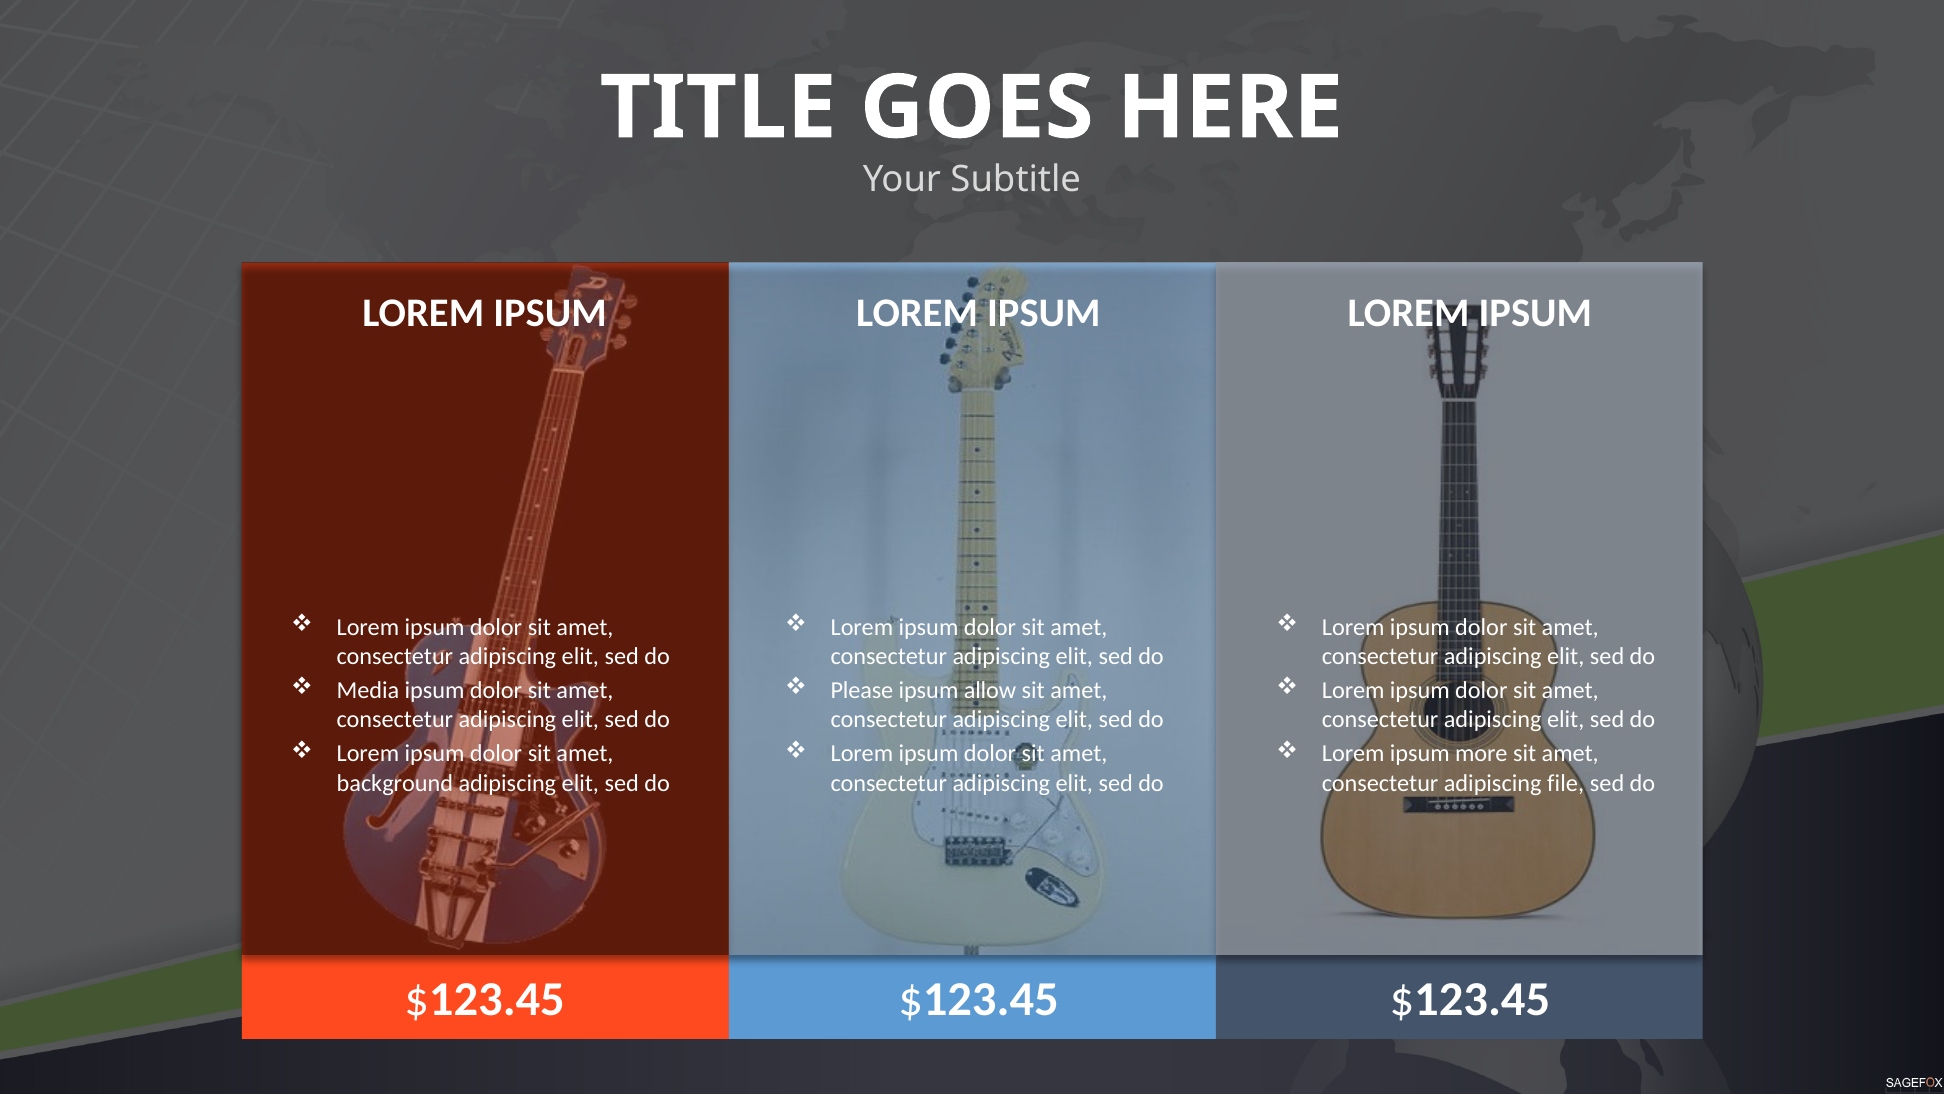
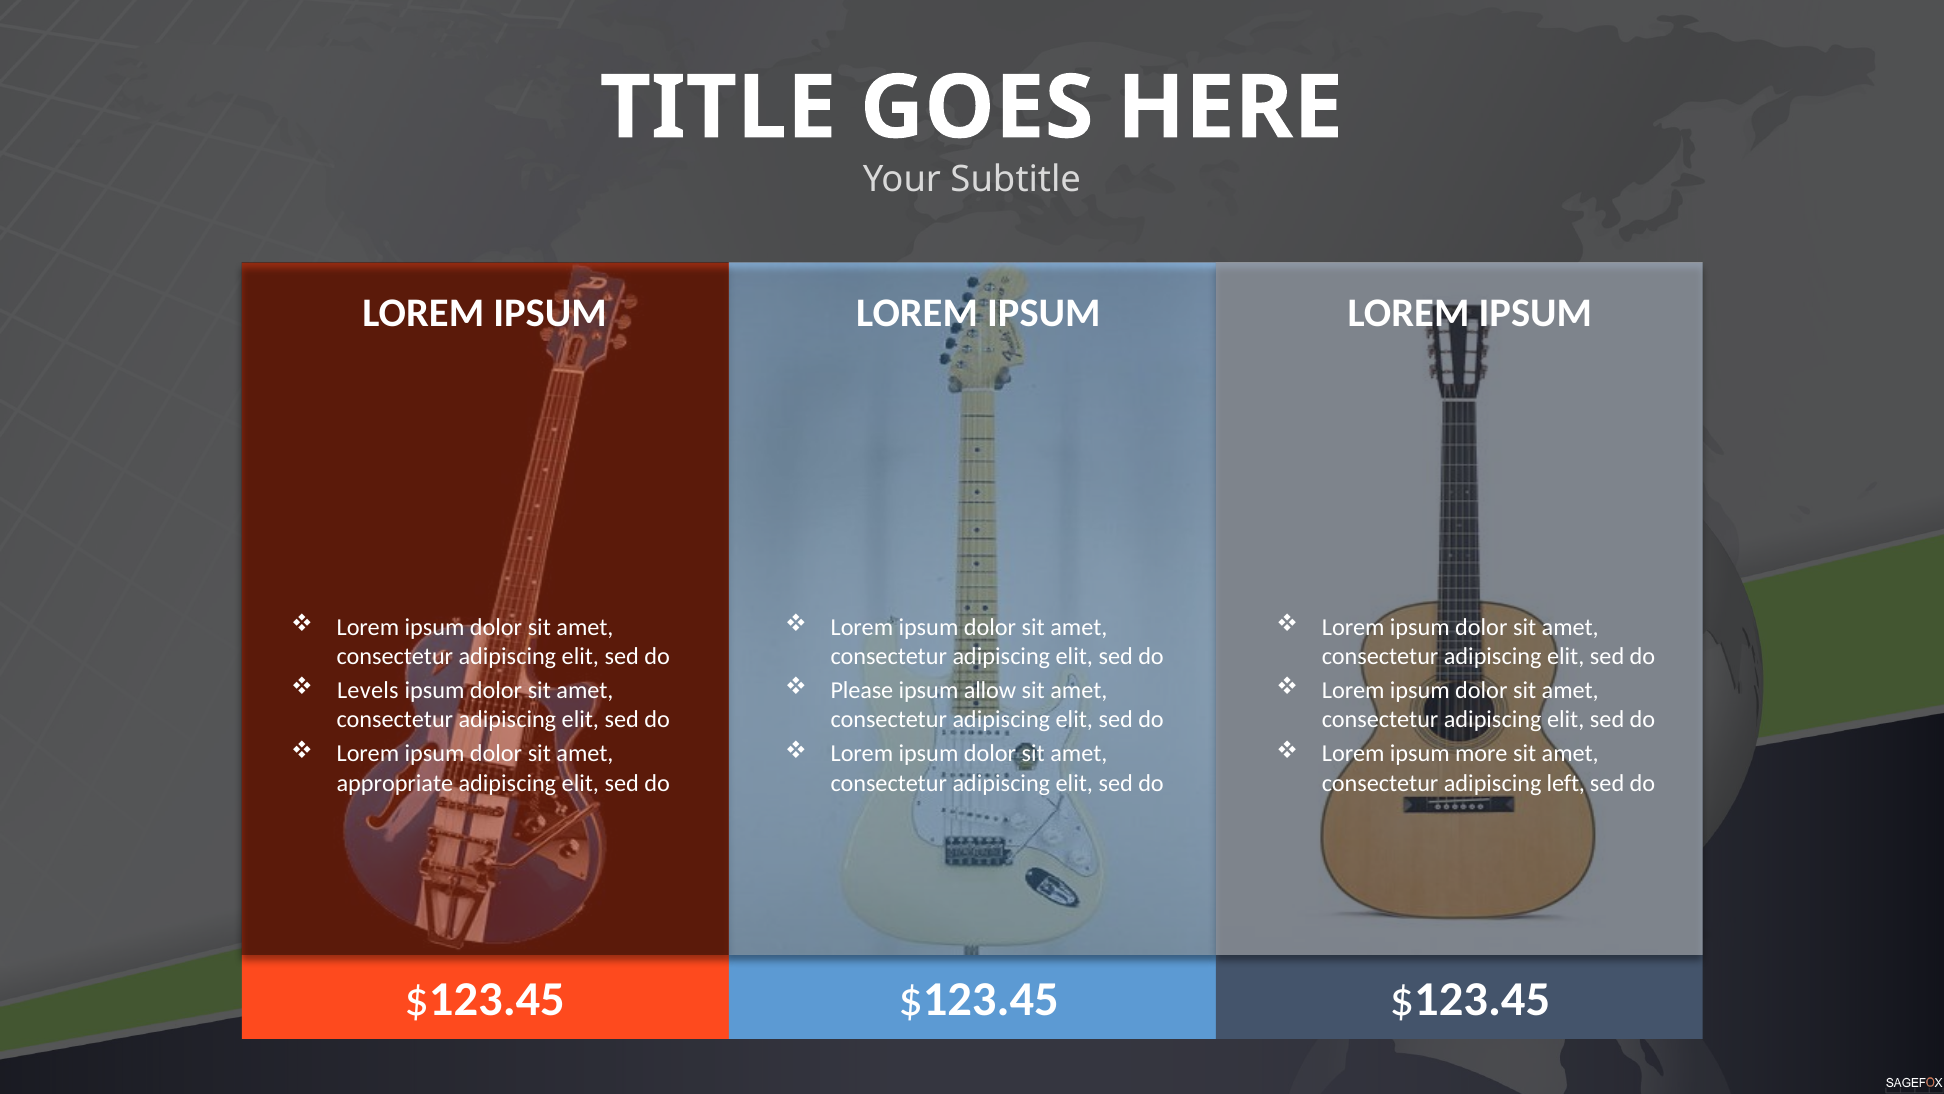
Media: Media -> Levels
background: background -> appropriate
file: file -> left
